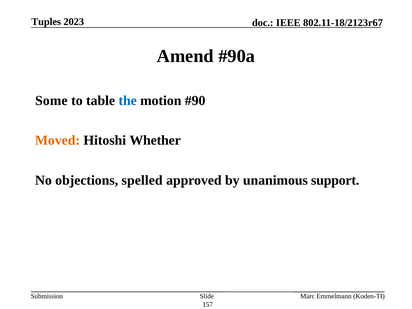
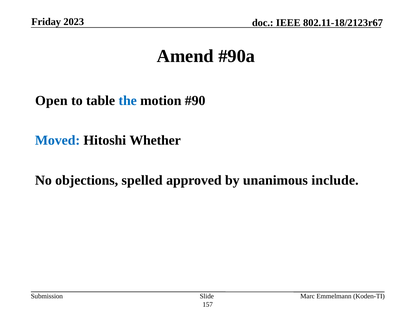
Tuples: Tuples -> Friday
Some: Some -> Open
Moved colour: orange -> blue
support: support -> include
